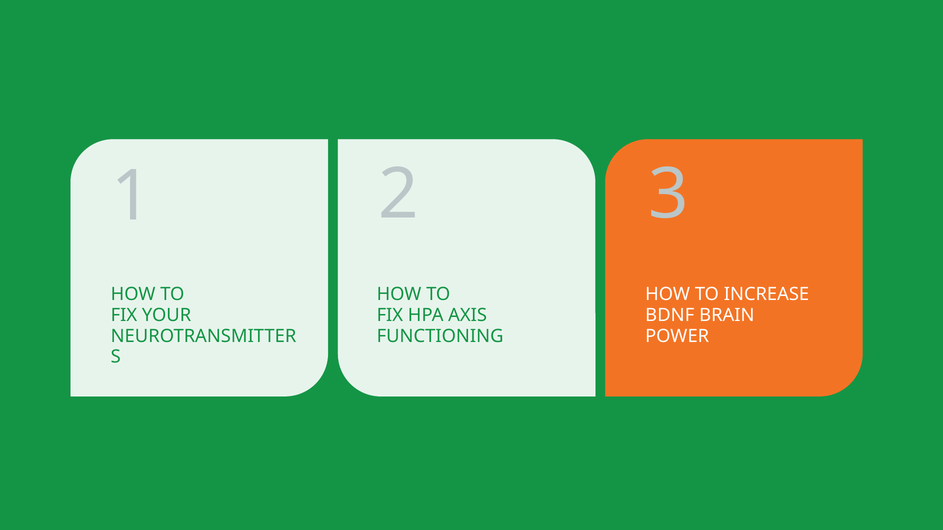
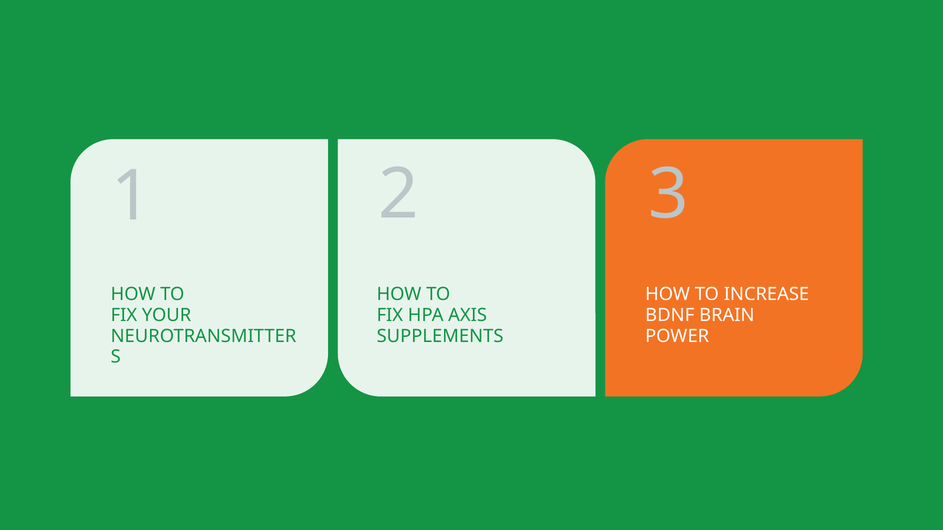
FUNCTIONING: FUNCTIONING -> SUPPLEMENTS
